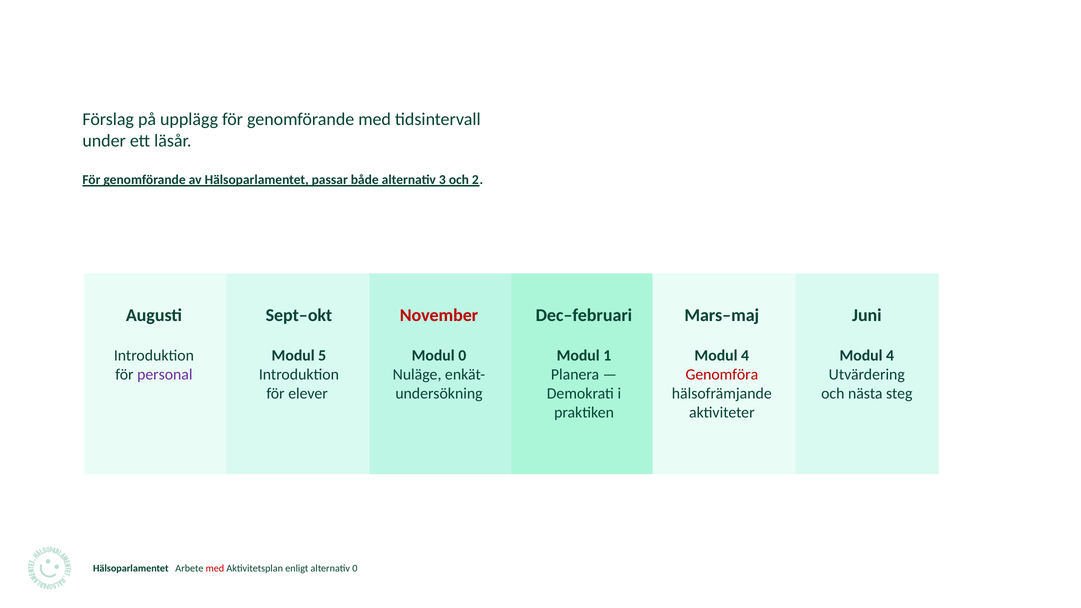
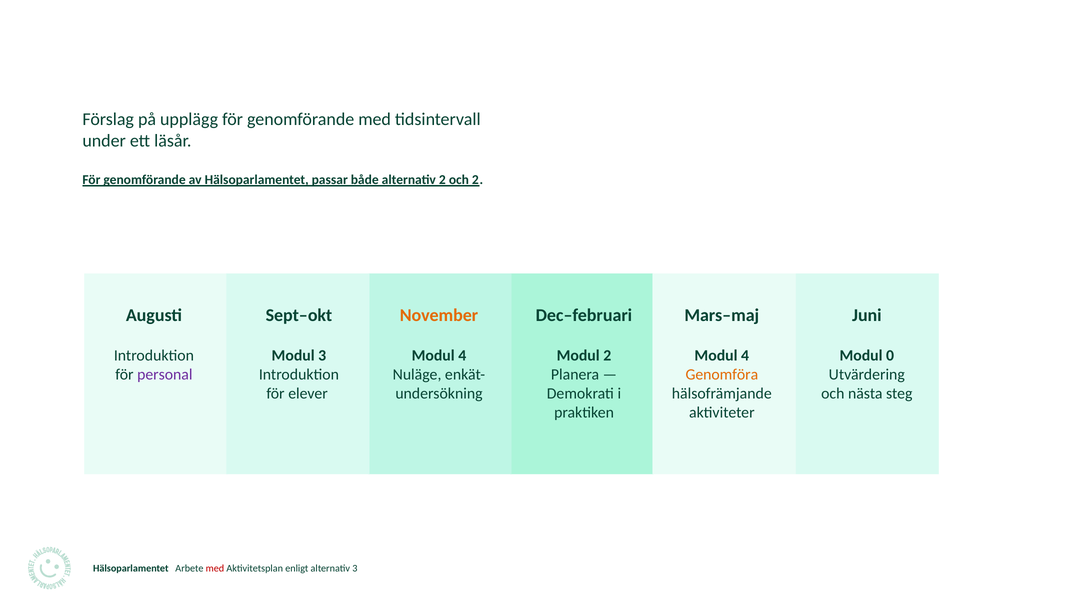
alternativ 3: 3 -> 2
November colour: red -> orange
Modul 5: 5 -> 3
0 at (462, 356): 0 -> 4
Modul 1: 1 -> 2
4 at (890, 356): 4 -> 0
Genomföra colour: red -> orange
alternativ 0: 0 -> 3
